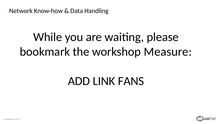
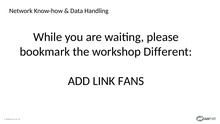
Measure: Measure -> Different
